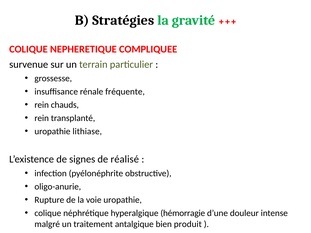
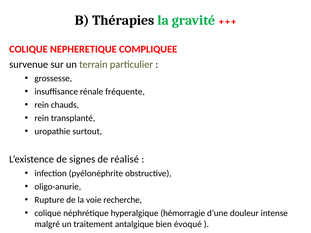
Stratégies: Stratégies -> Thérapies
lithiase: lithiase -> surtout
voie uropathie: uropathie -> recherche
produit: produit -> évoqué
